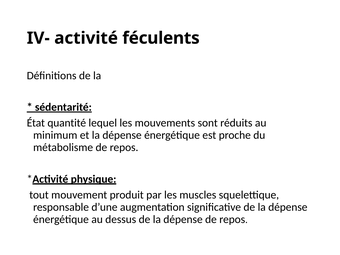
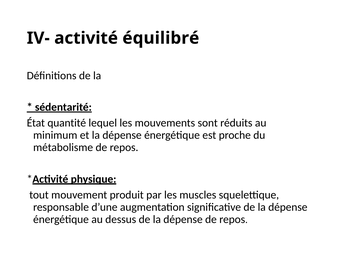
féculents: féculents -> équilibré
